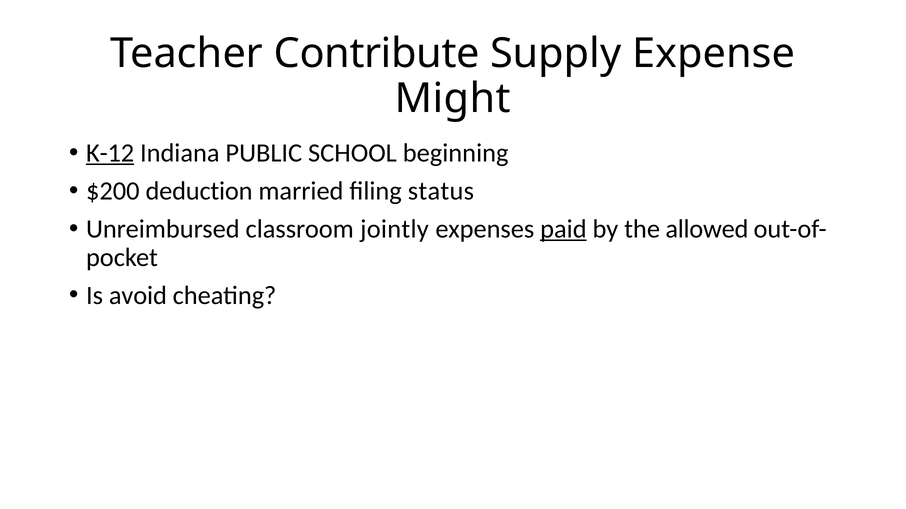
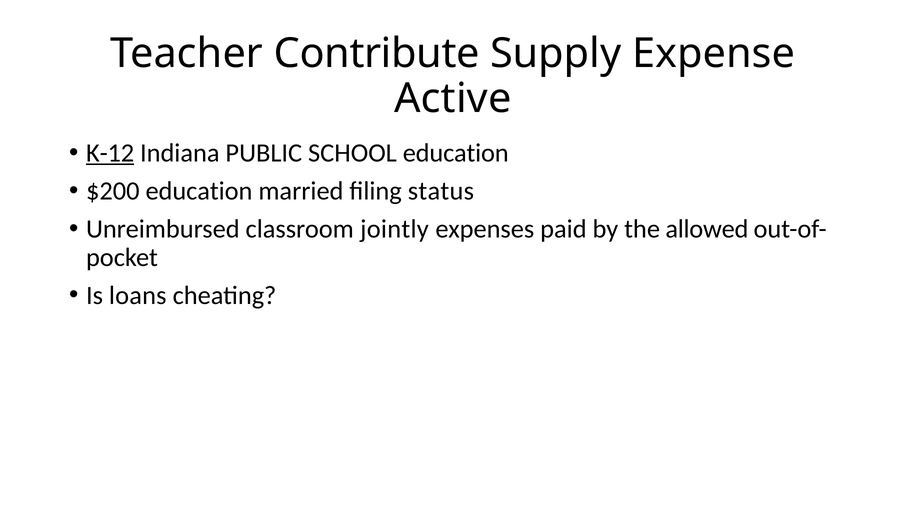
Might: Might -> Active
SCHOOL beginning: beginning -> education
$200 deduction: deduction -> education
paid underline: present -> none
avoid: avoid -> loans
